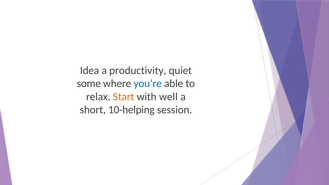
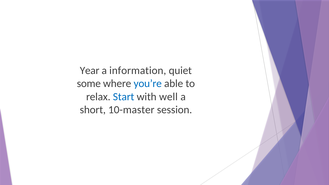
Idea: Idea -> Year
productivity: productivity -> information
Start colour: orange -> blue
10-helping: 10-helping -> 10-master
